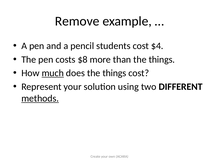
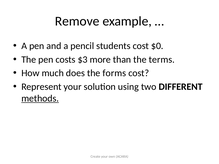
$4: $4 -> $0
$8: $8 -> $3
than the things: things -> terms
much underline: present -> none
does the things: things -> forms
